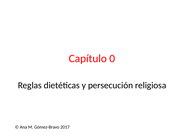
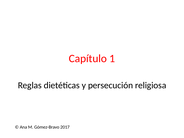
0: 0 -> 1
